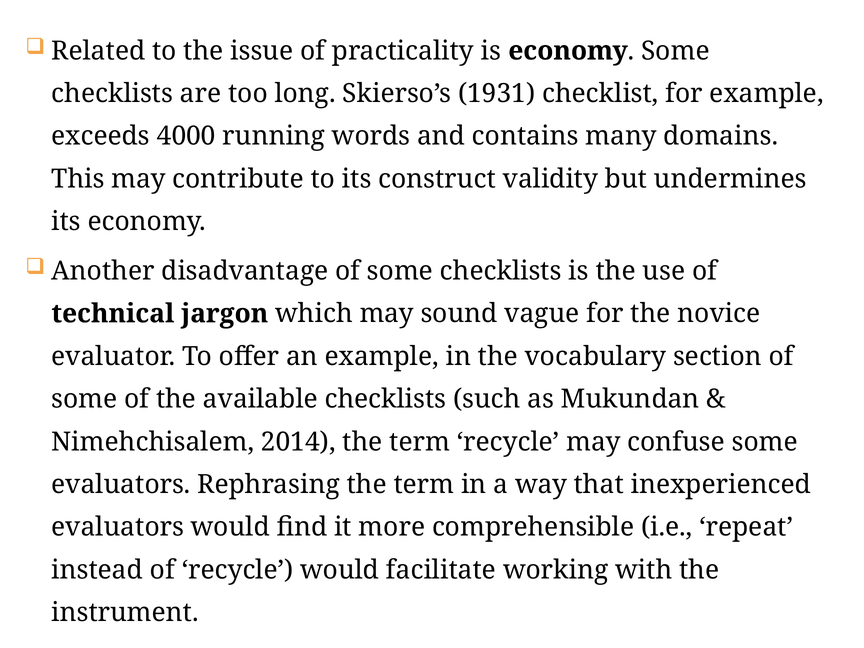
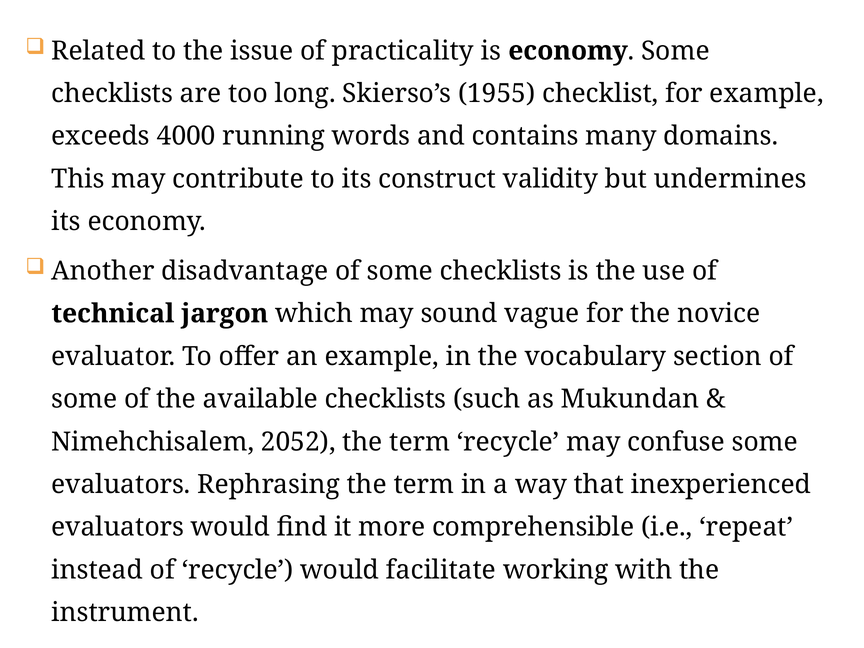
1931: 1931 -> 1955
2014: 2014 -> 2052
